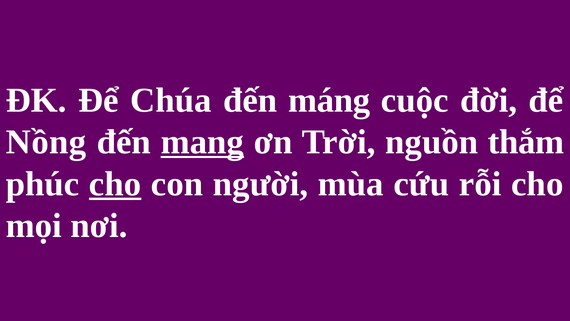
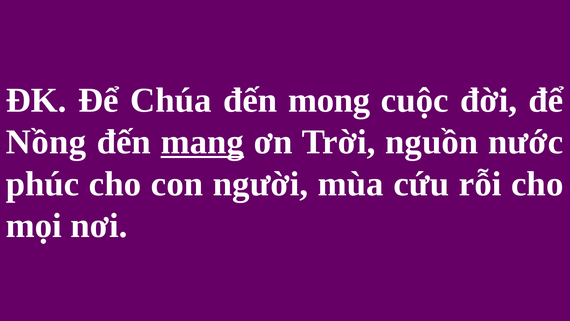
máng: máng -> mong
thắm: thắm -> nước
cho at (115, 184) underline: present -> none
